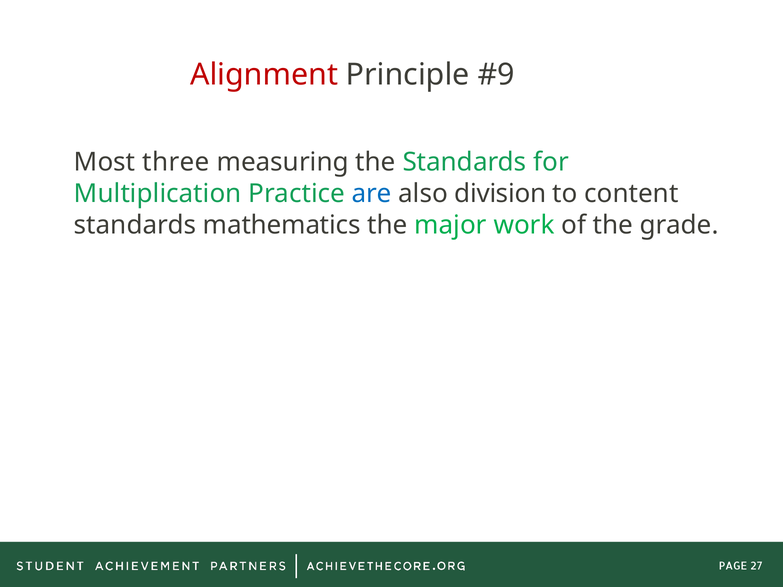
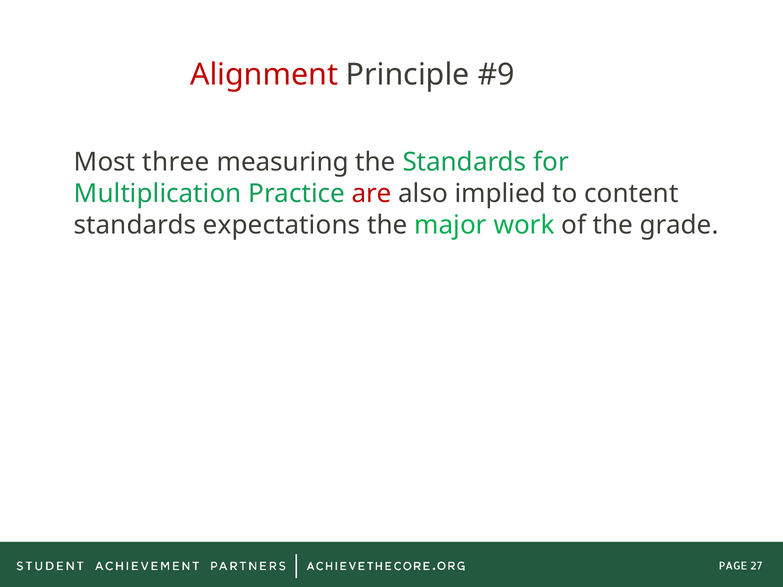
are colour: blue -> red
division: division -> implied
mathematics: mathematics -> expectations
